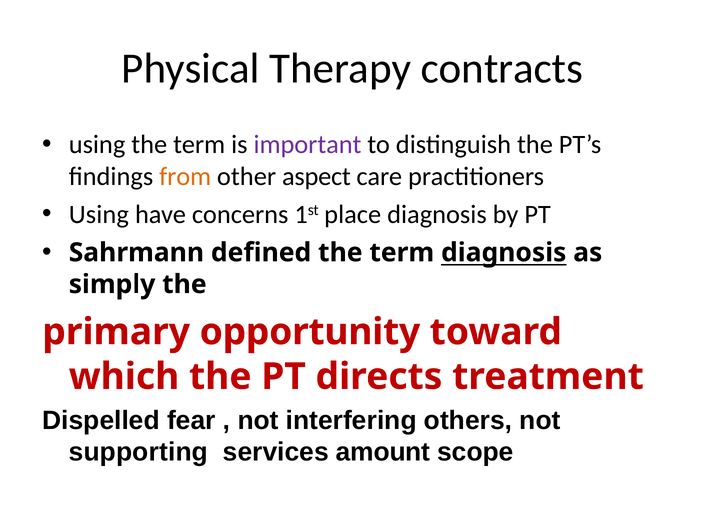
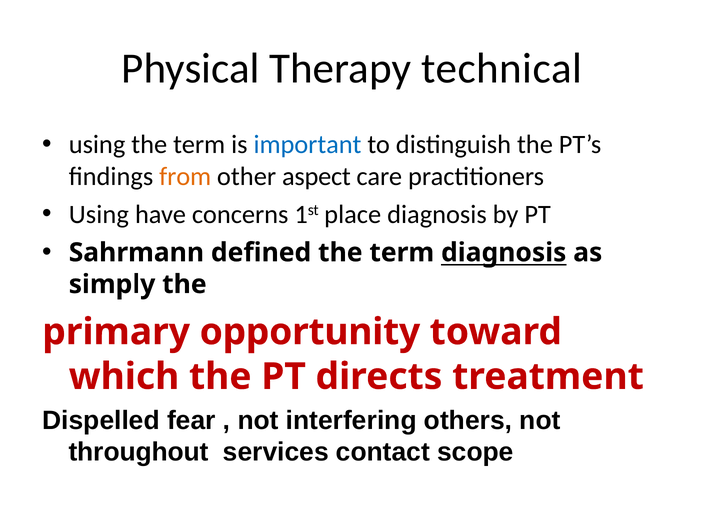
contracts: contracts -> technical
important colour: purple -> blue
supporting: supporting -> throughout
amount: amount -> contact
